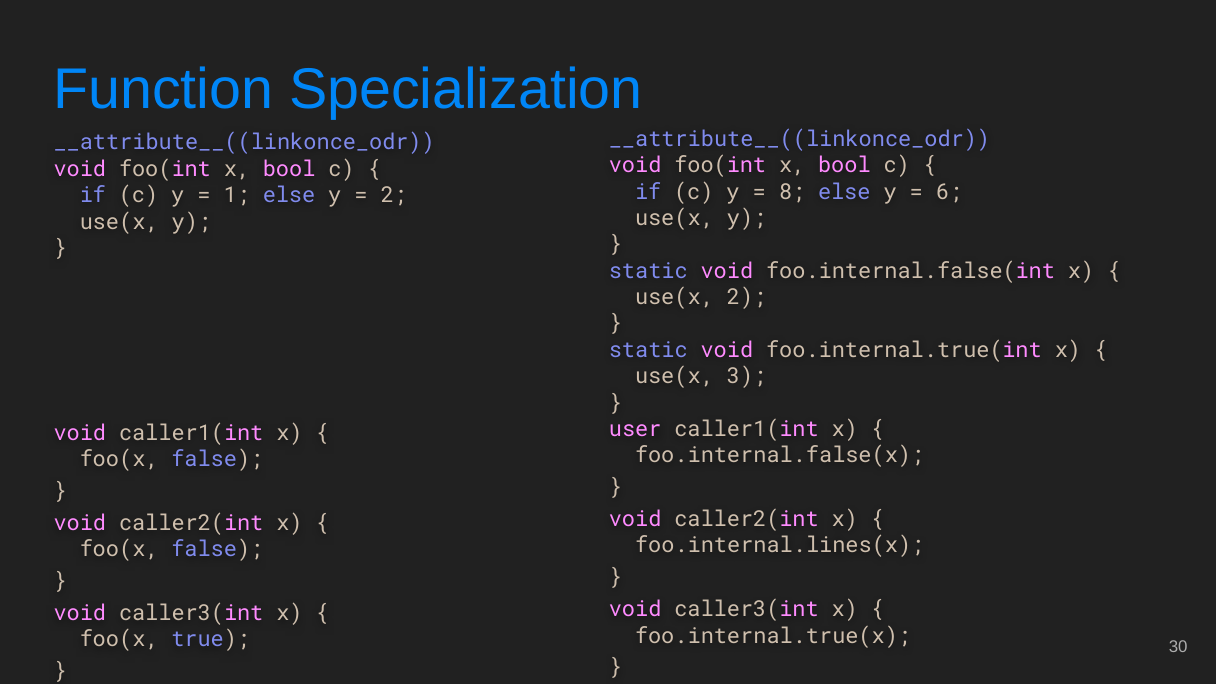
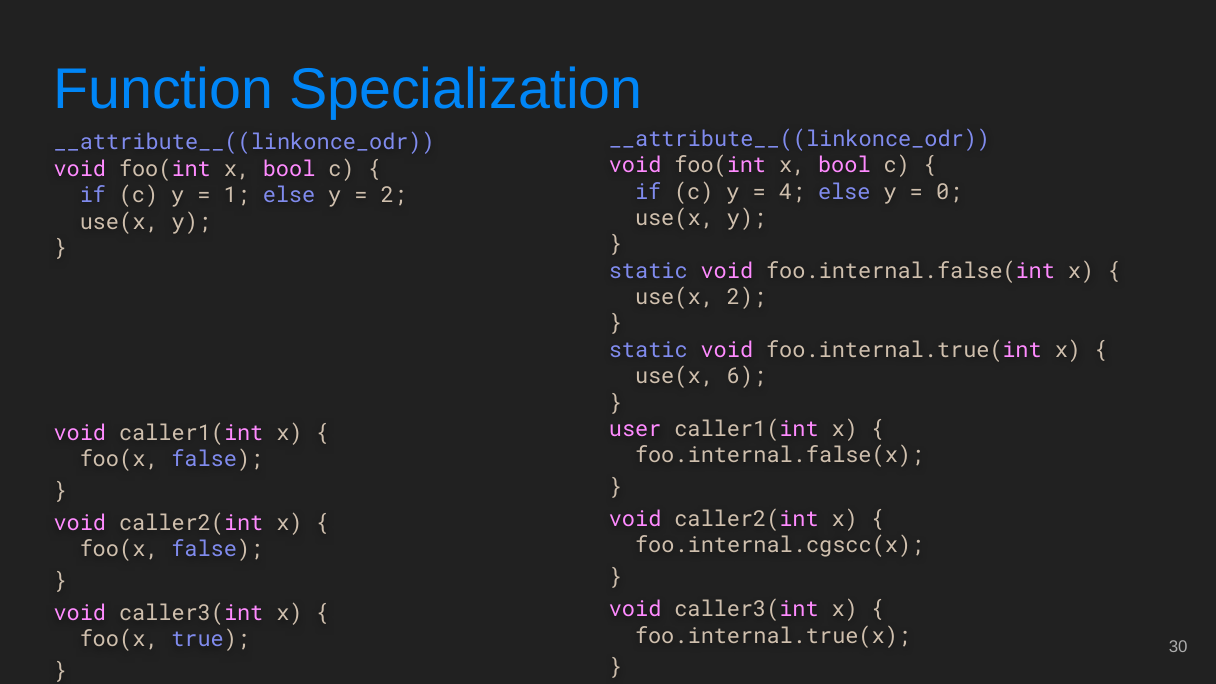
8: 8 -> 4
6: 6 -> 0
3: 3 -> 6
foo.internal.lines(x: foo.internal.lines(x -> foo.internal.cgscc(x
